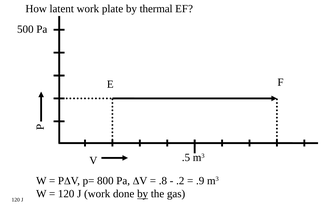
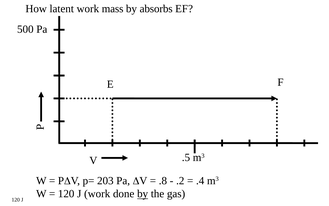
plate: plate -> mass
thermal: thermal -> absorbs
800: 800 -> 203
.9: .9 -> .4
